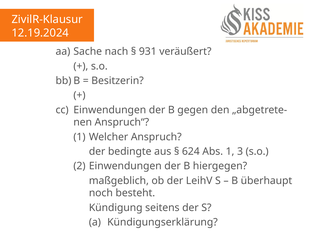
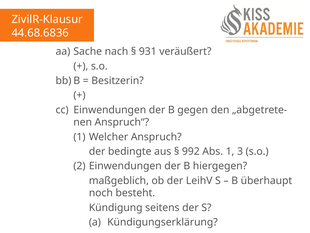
12.19.2024: 12.19.2024 -> 44.68.6836
624: 624 -> 992
